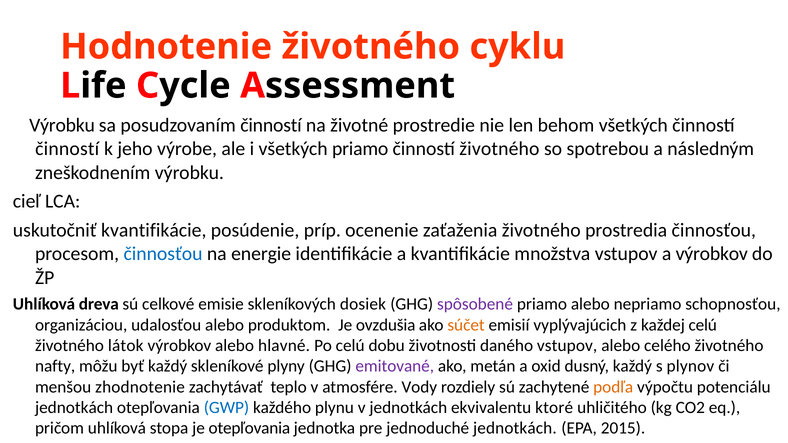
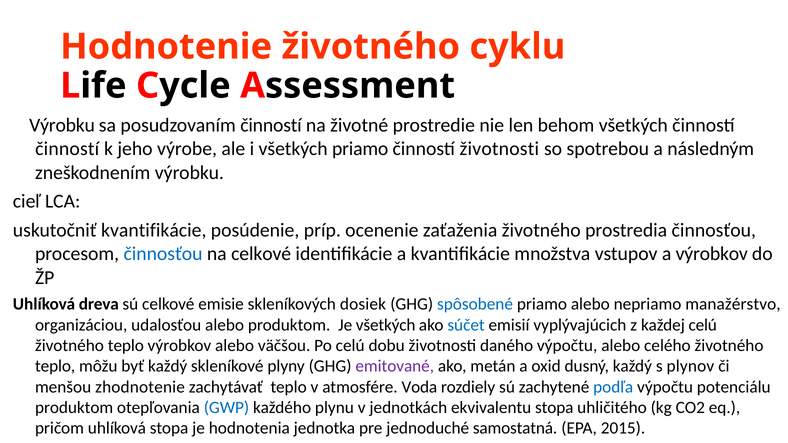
činností životného: životného -> životnosti
na energie: energie -> celkové
spôsobené colour: purple -> blue
schopnosťou: schopnosťou -> manažérstvo
Je ovzdušia: ovzdušia -> všetkých
súčet colour: orange -> blue
látok at (126, 346): látok -> teplo
hlavné: hlavné -> väčšou
daného vstupov: vstupov -> výpočtu
nafty at (55, 366): nafty -> teplo
Vody: Vody -> Voda
podľa colour: orange -> blue
jednotkách at (74, 408): jednotkách -> produktom
ekvivalentu ktoré: ktoré -> stopa
je otepľovania: otepľovania -> hodnotenia
jednoduché jednotkách: jednotkách -> samostatná
